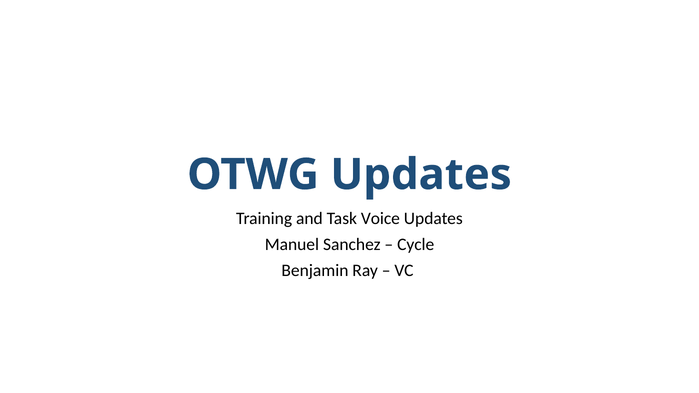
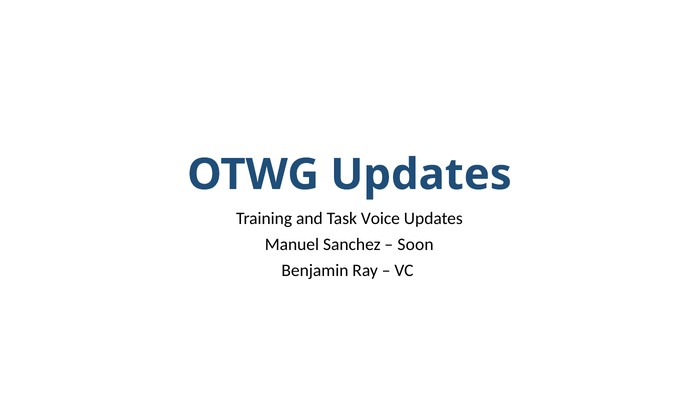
Cycle: Cycle -> Soon
